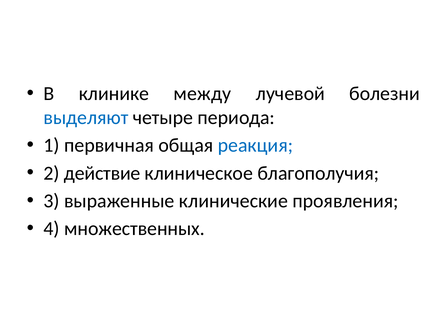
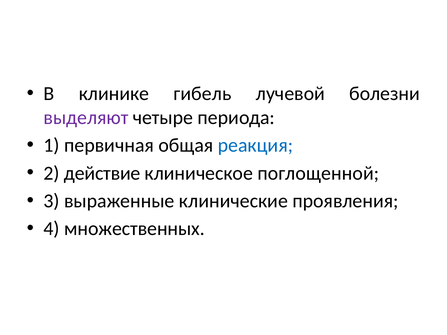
между: между -> гибель
выделяют colour: blue -> purple
благополучия: благополучия -> поглощенной
